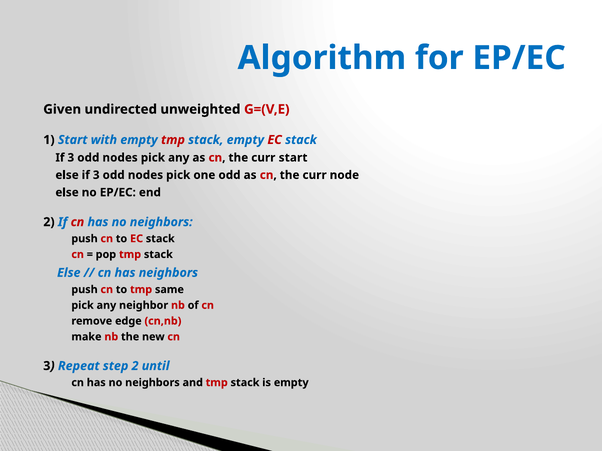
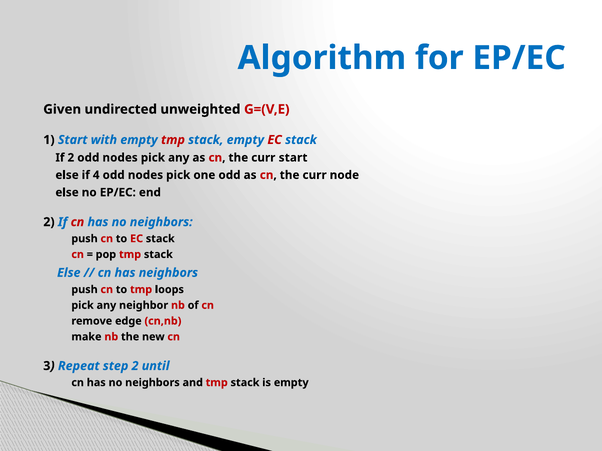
3 at (71, 158): 3 -> 2
else if 3: 3 -> 4
same: same -> loops
